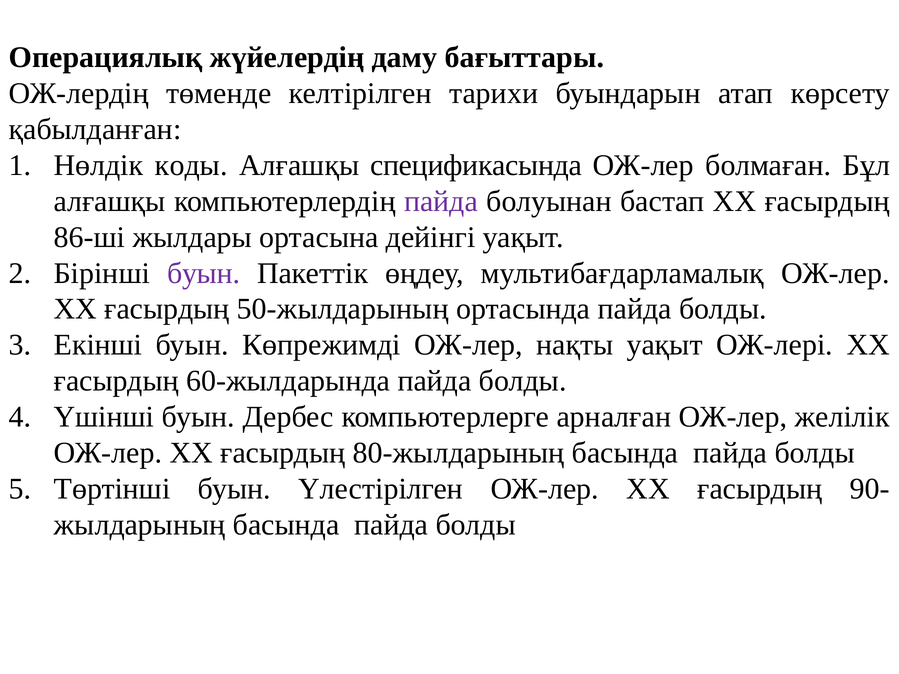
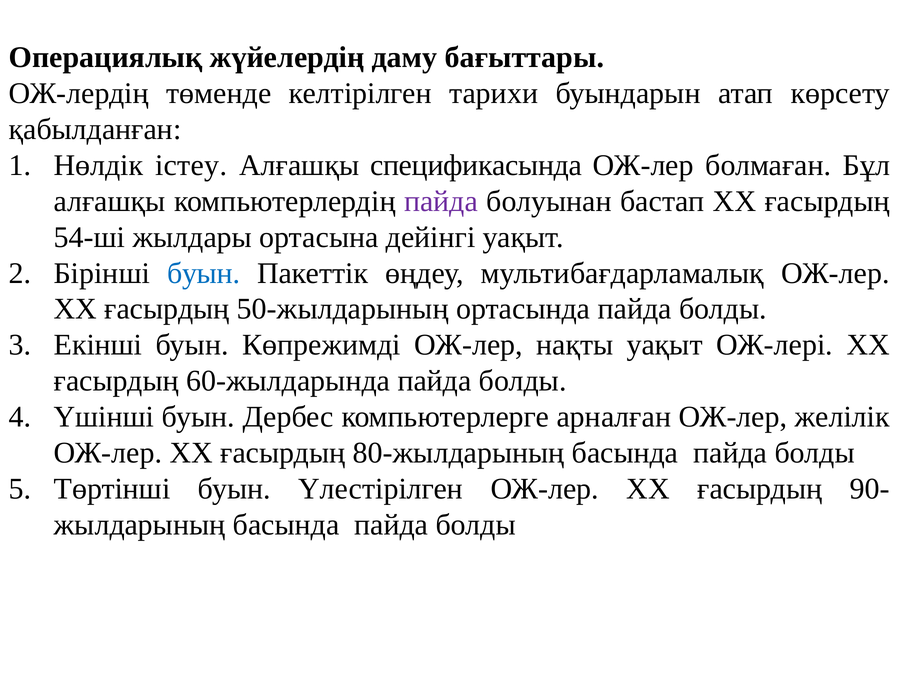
коды: коды -> істеу
86-ші: 86-ші -> 54-ші
буын at (204, 273) colour: purple -> blue
